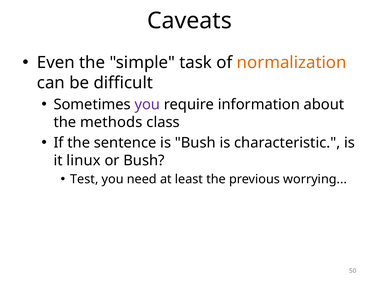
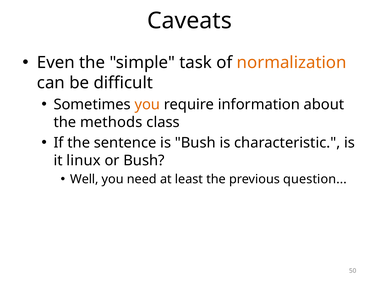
you at (147, 105) colour: purple -> orange
Test: Test -> Well
worrying: worrying -> question
